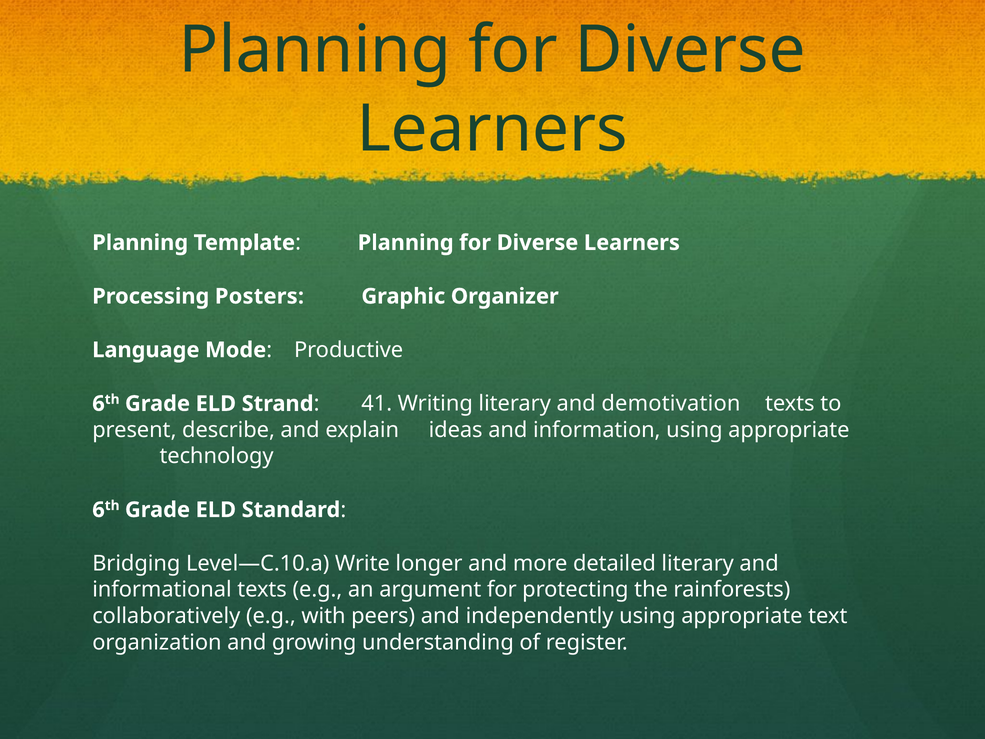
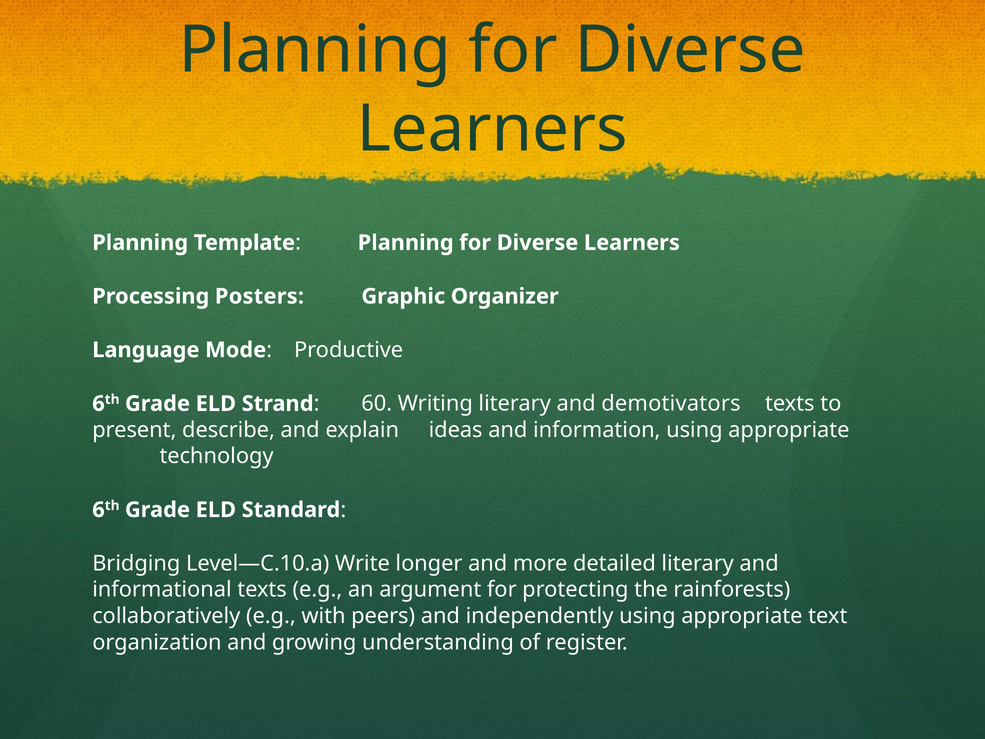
41: 41 -> 60
demotivation: demotivation -> demotivators
